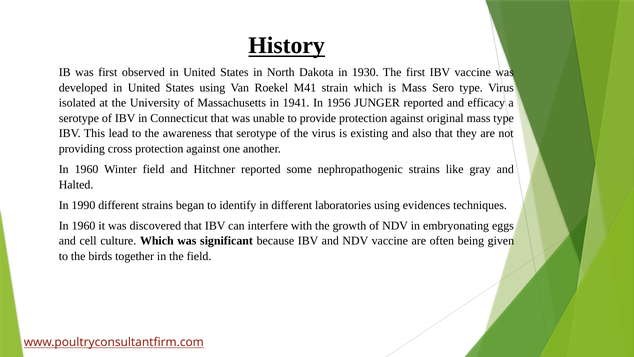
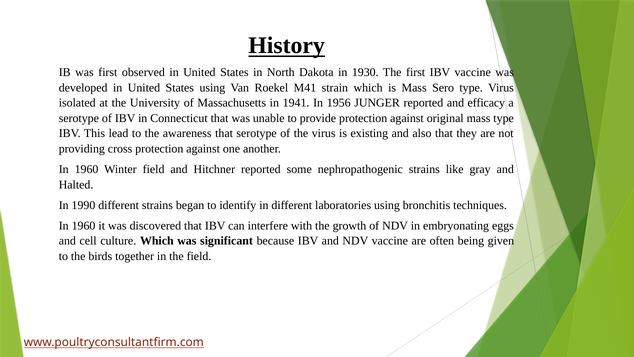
evidences: evidences -> bronchitis
